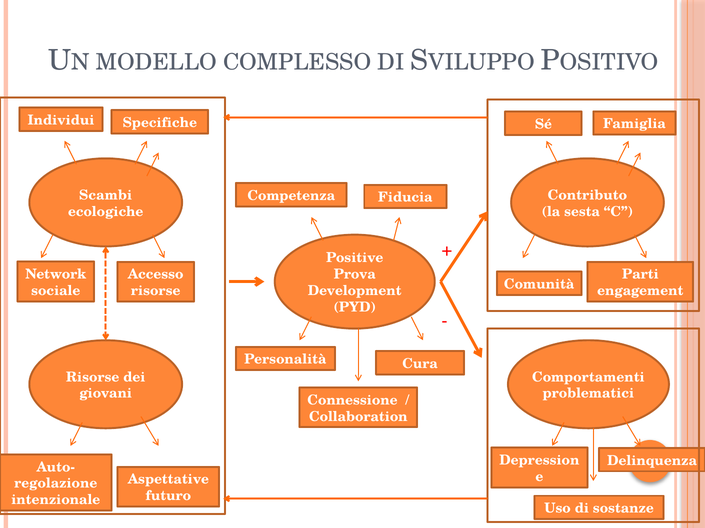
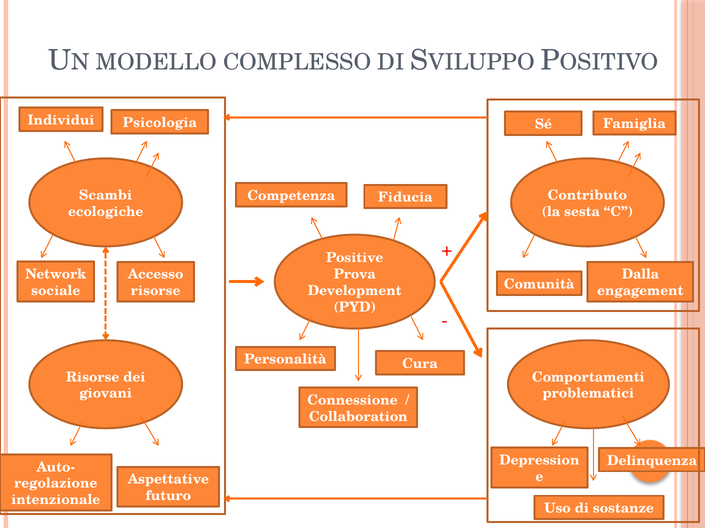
Specifiche: Specifiche -> Psicologia
Parti: Parti -> Dalla
